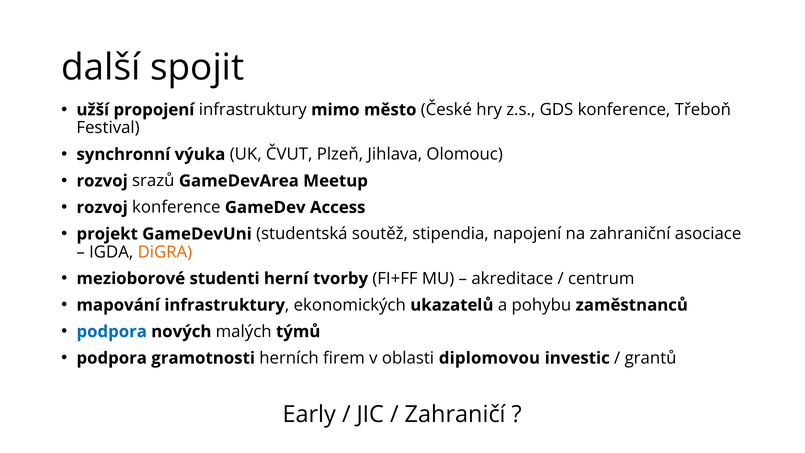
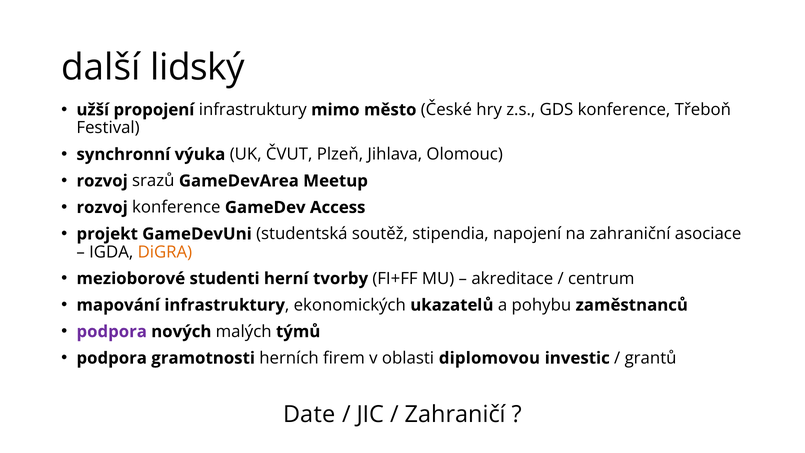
spojit: spojit -> lidský
podpora at (112, 331) colour: blue -> purple
Early: Early -> Date
